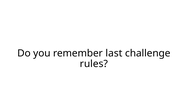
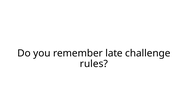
last: last -> late
